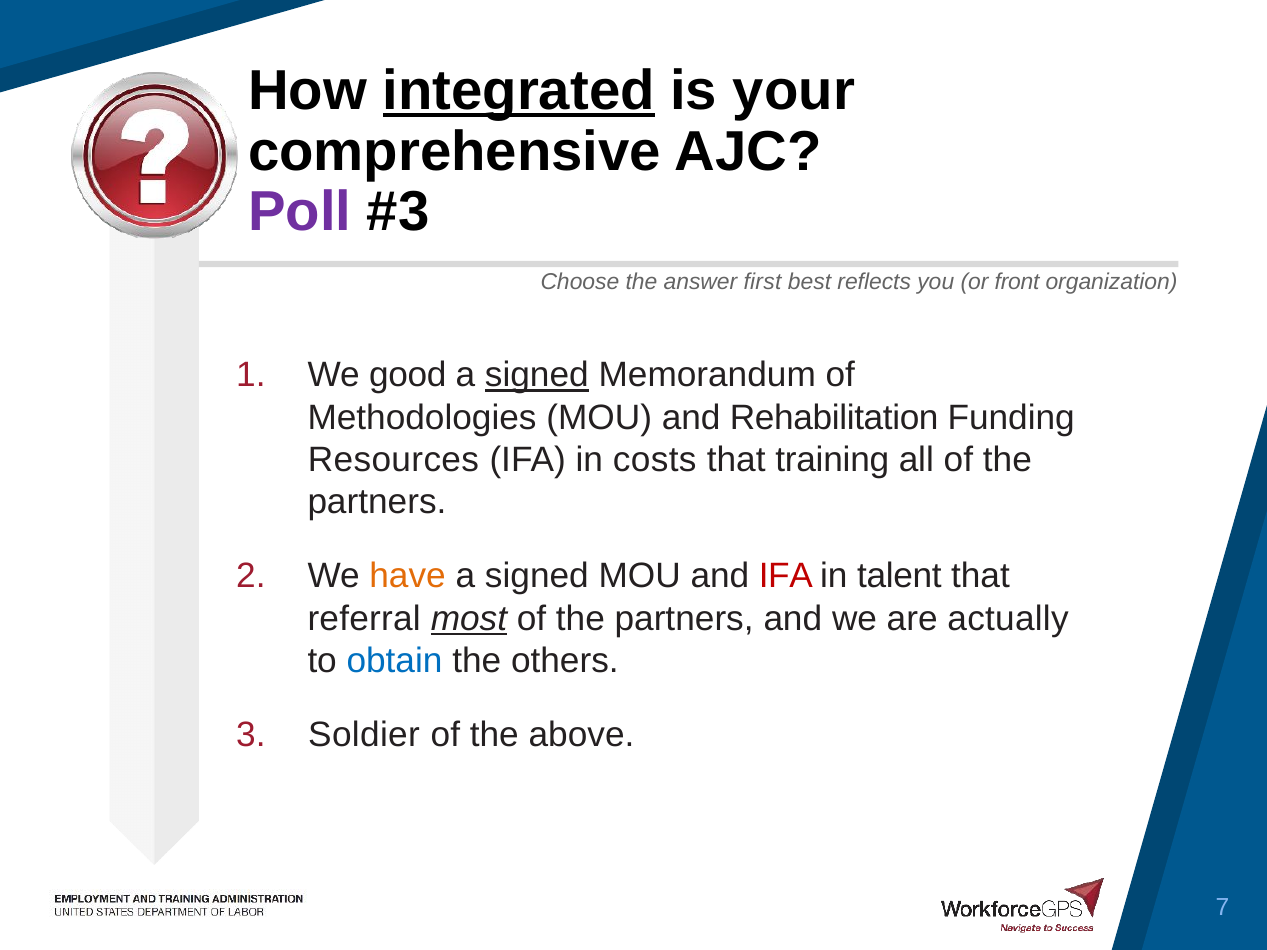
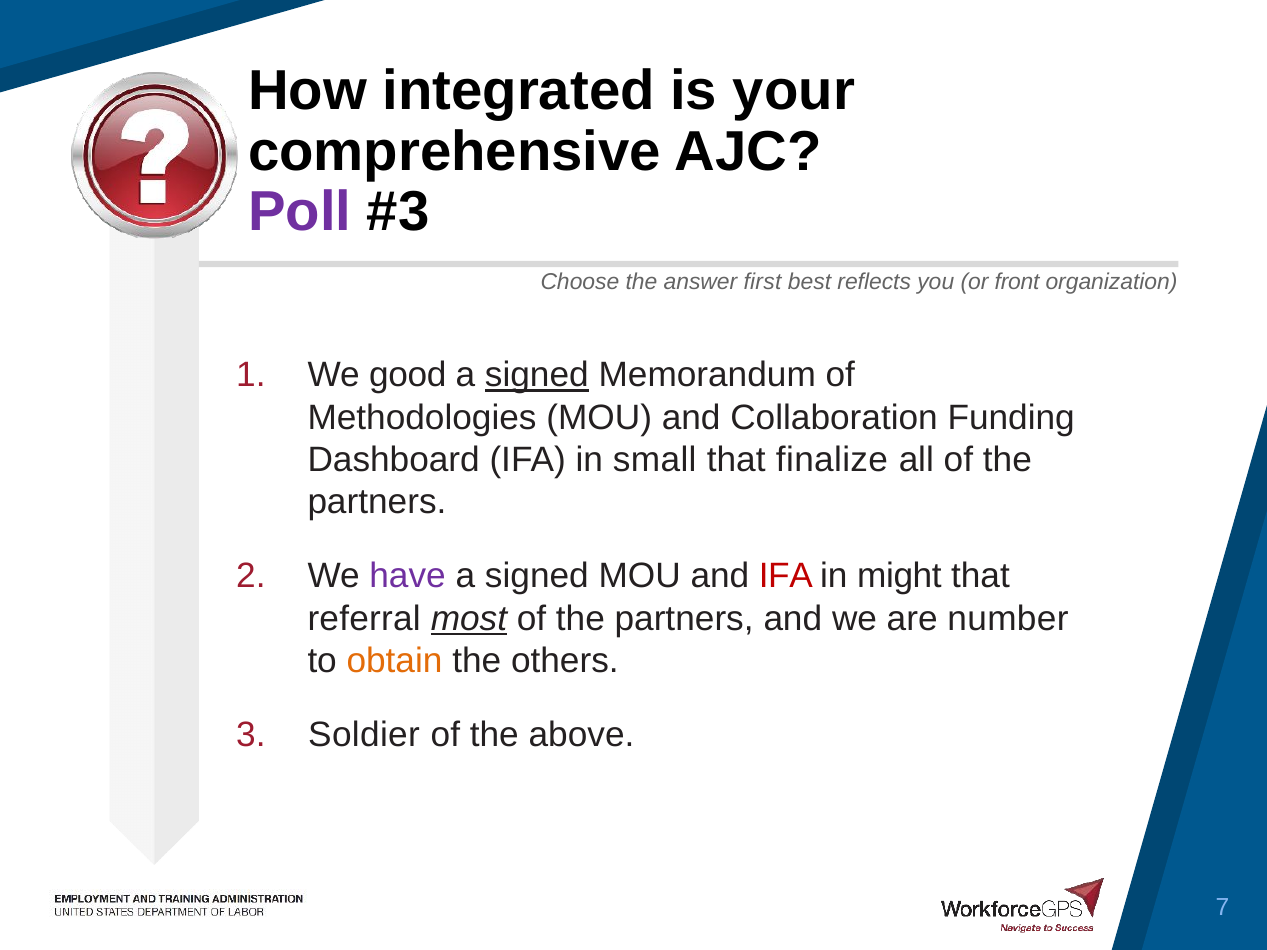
integrated underline: present -> none
Rehabilitation: Rehabilitation -> Collaboration
Resources: Resources -> Dashboard
costs: costs -> small
training: training -> finalize
have colour: orange -> purple
talent: talent -> might
actually: actually -> number
obtain colour: blue -> orange
